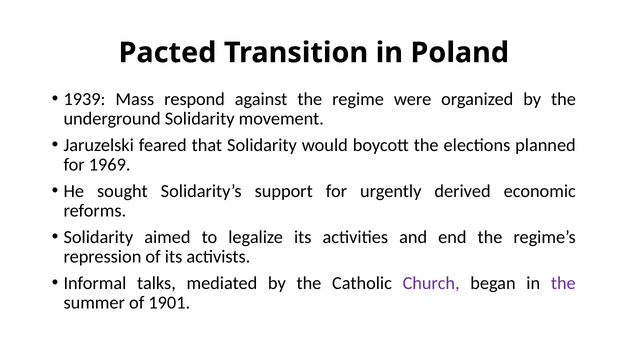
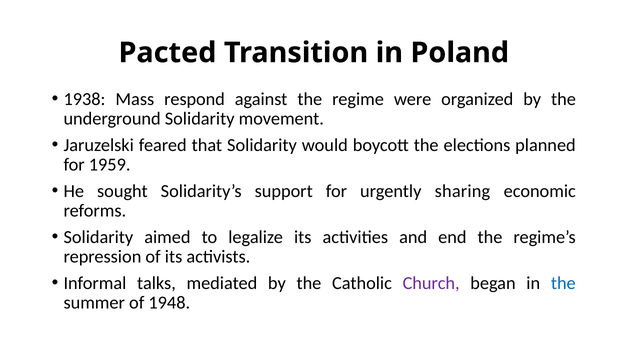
1939: 1939 -> 1938
1969: 1969 -> 1959
derived: derived -> sharing
the at (563, 283) colour: purple -> blue
1901: 1901 -> 1948
